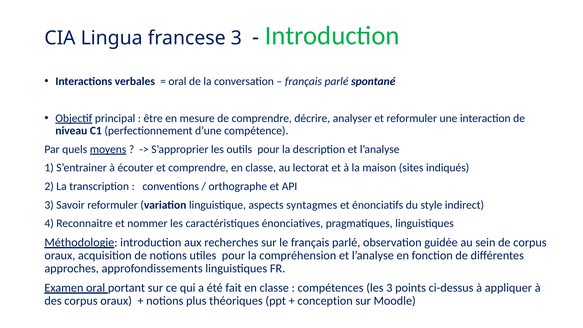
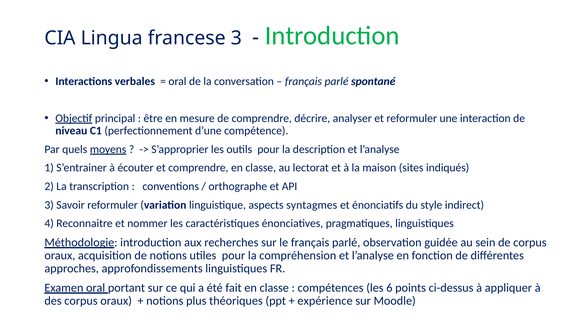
les 3: 3 -> 6
conception: conception -> expérience
